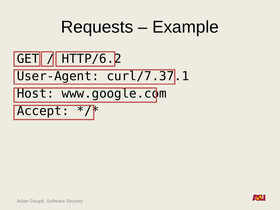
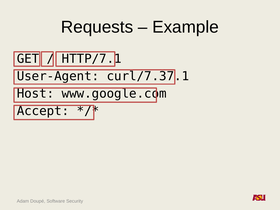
HTTP/6.2: HTTP/6.2 -> HTTP/7.1
